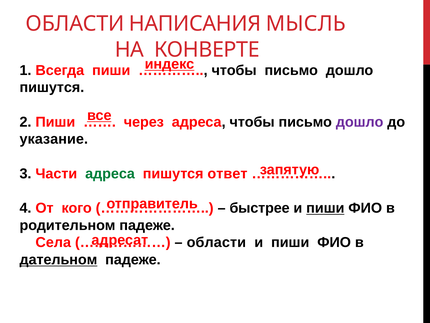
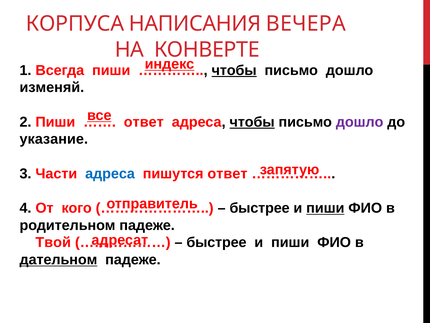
ОБЛАСТИ at (75, 24): ОБЛАСТИ -> КОРПУСА
МЫСЛЬ: МЫСЛЬ -> ВЕЧЕРА
чтобы at (234, 70) underline: none -> present
пишутся at (52, 87): пишутся -> изменяй
через at (144, 122): через -> ответ
чтобы at (252, 122) underline: none -> present
адреса at (110, 173) colour: green -> blue
Села: Села -> Твой
области at (216, 242): области -> быстрее
